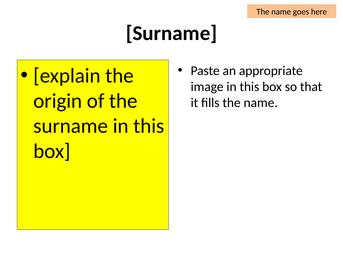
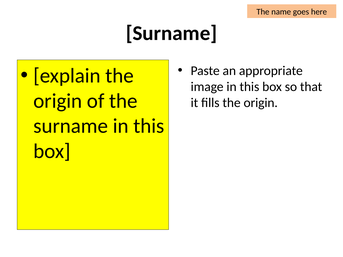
fills the name: name -> origin
